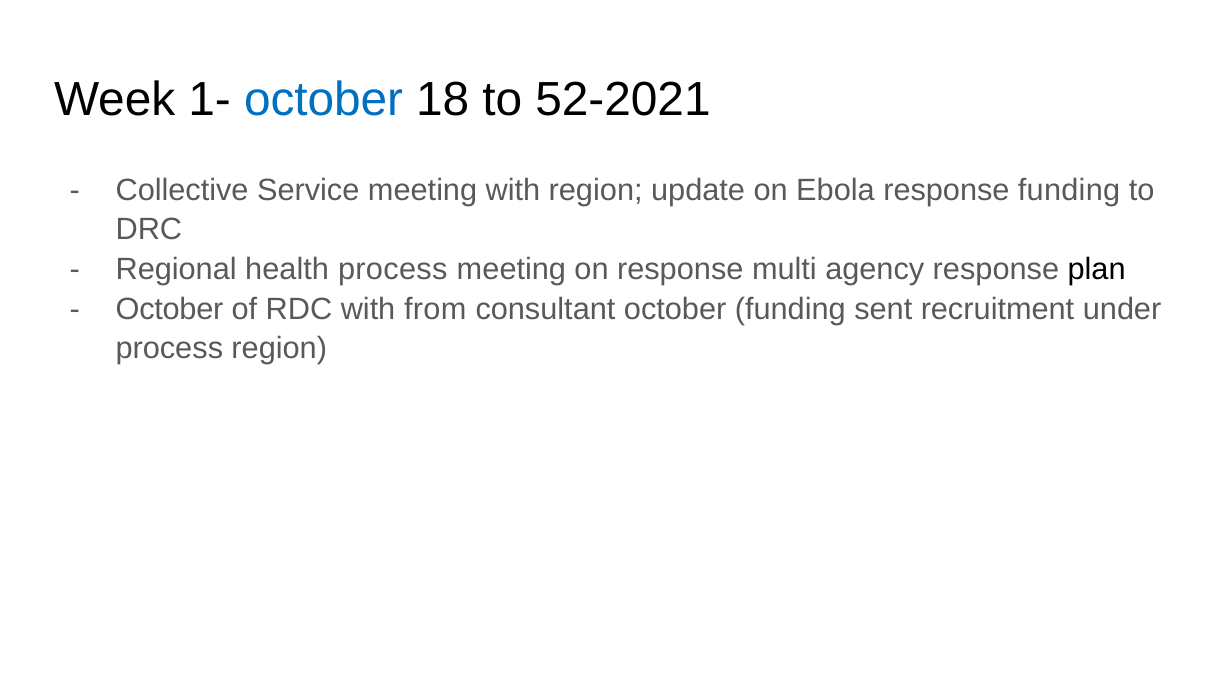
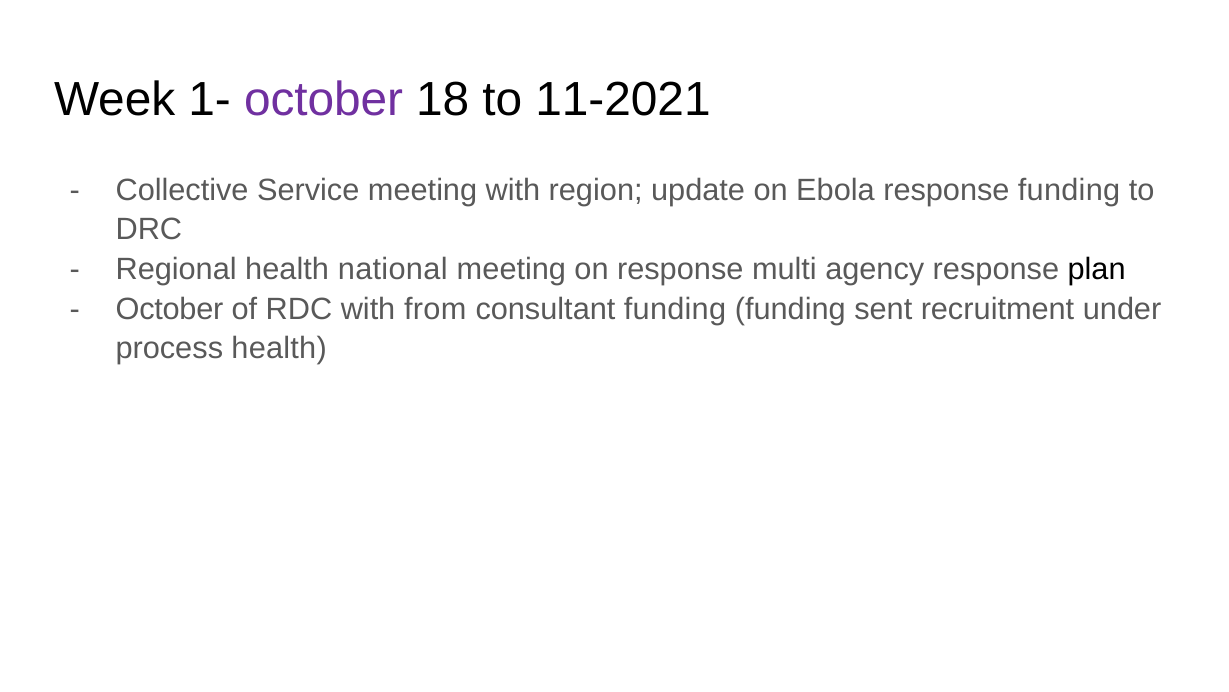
october at (324, 100) colour: blue -> purple
52-2021: 52-2021 -> 11-2021
health process: process -> national
consultant october: october -> funding
process region: region -> health
